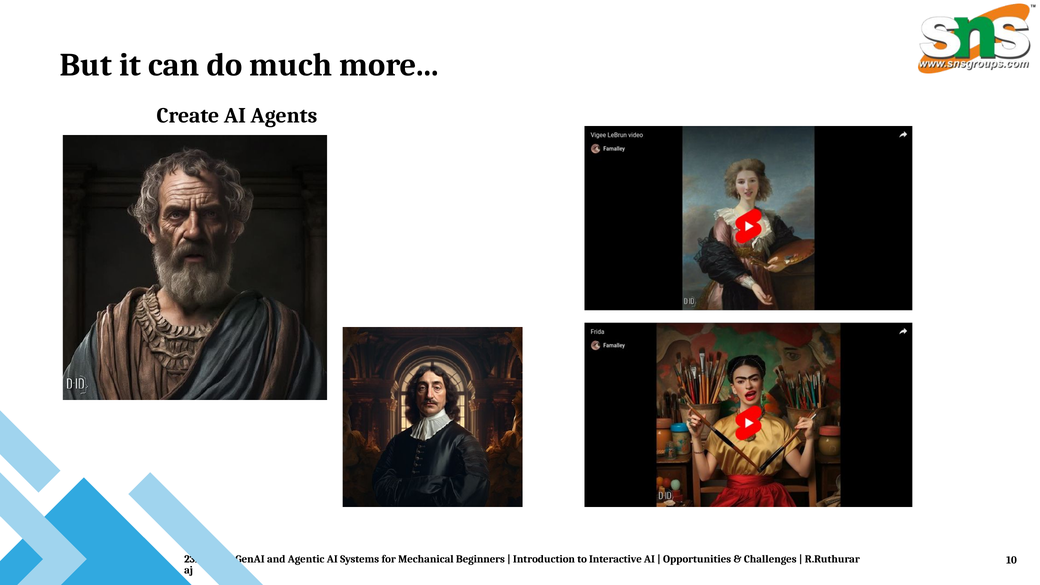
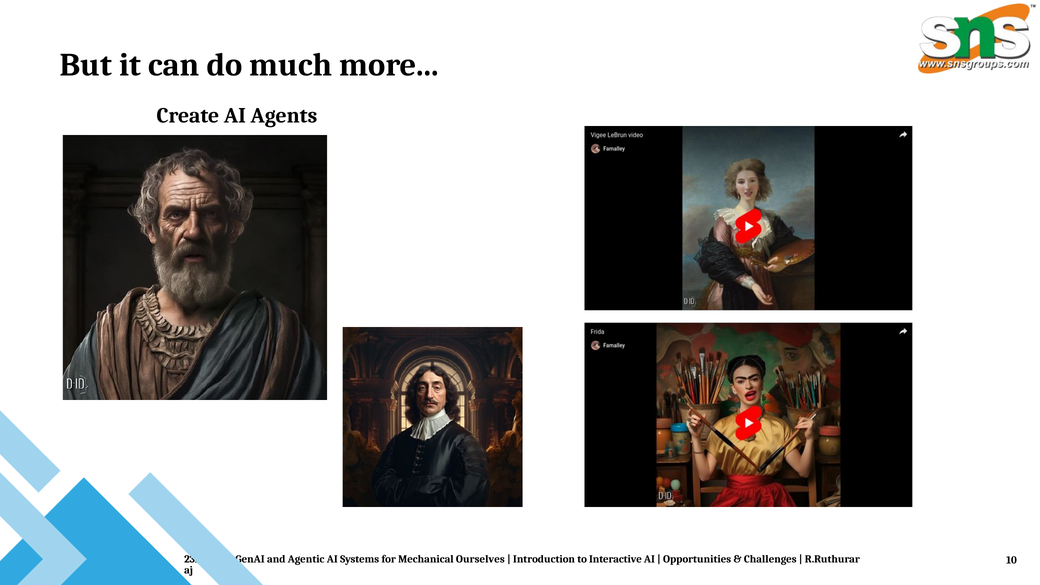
Beginners: Beginners -> Ourselves
